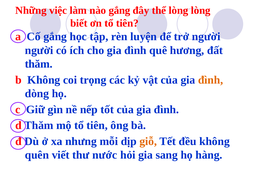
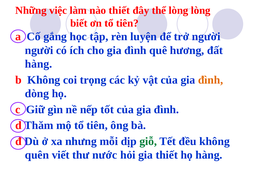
nào gắng: gắng -> thiết
thăm at (39, 64): thăm -> hàng
giỗ colour: orange -> green
gia sang: sang -> thiết
